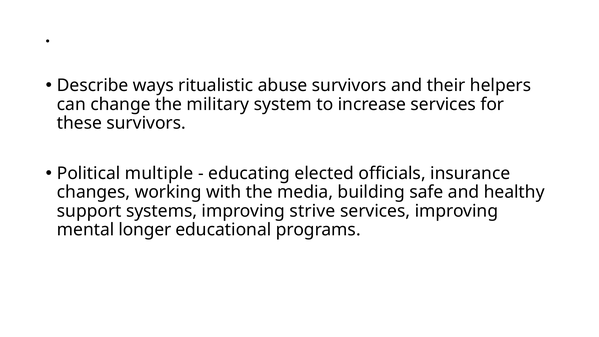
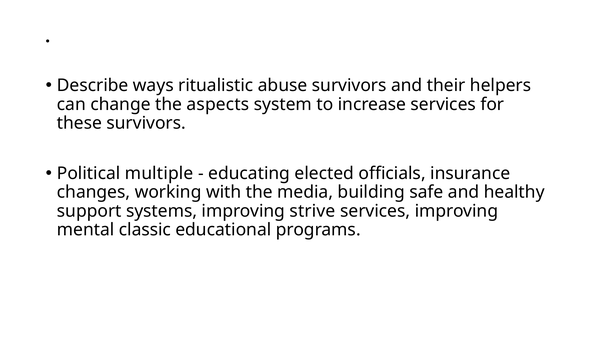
military: military -> aspects
longer: longer -> classic
